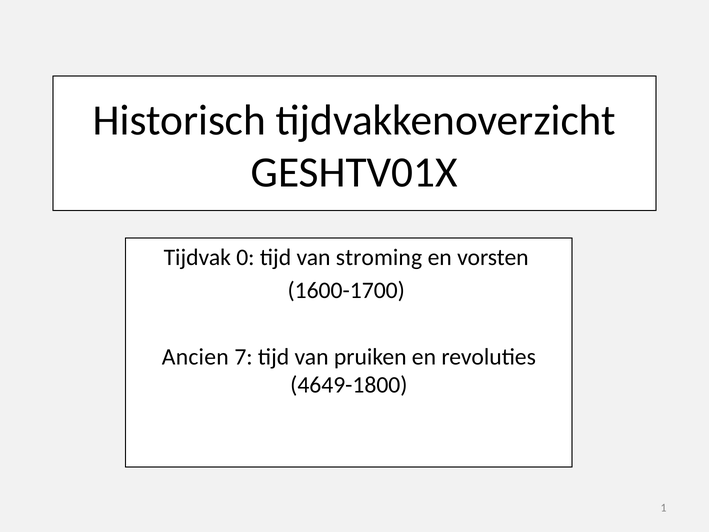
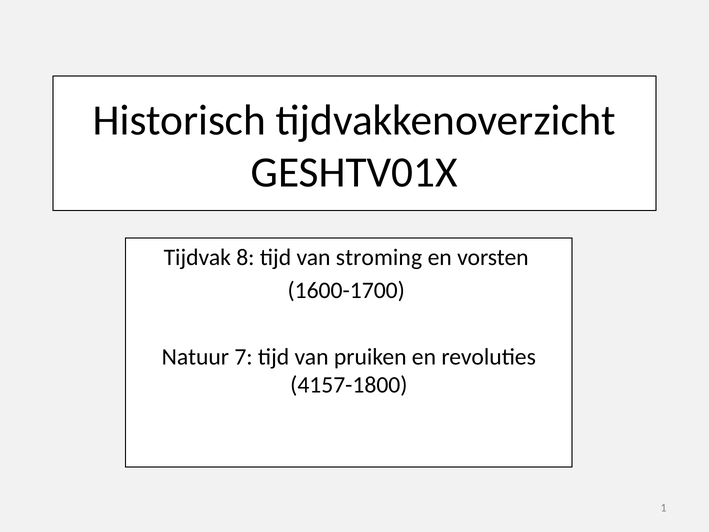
0: 0 -> 8
Ancien: Ancien -> Natuur
4649-1800: 4649-1800 -> 4157-1800
